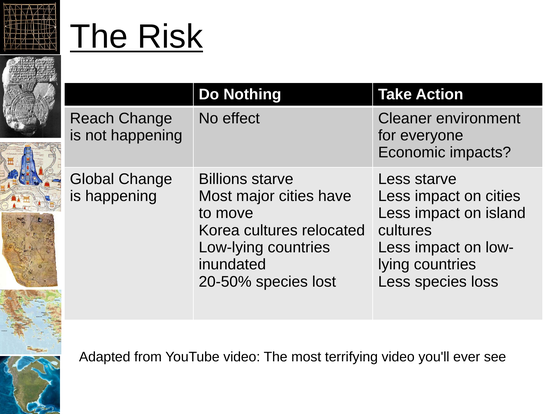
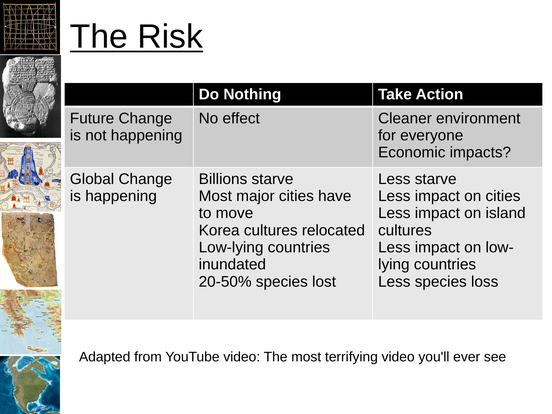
Reach: Reach -> Future
